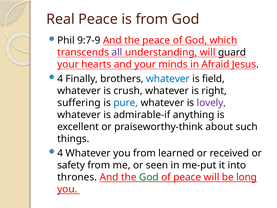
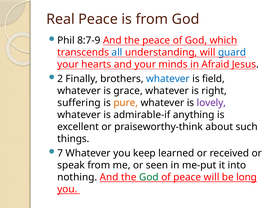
9:7-9: 9:7-9 -> 8:7-9
all colour: purple -> blue
guard colour: black -> blue
4 at (60, 79): 4 -> 2
crush: crush -> grace
pure colour: blue -> orange
4 at (60, 153): 4 -> 7
you from: from -> keep
safety: safety -> speak
thrones: thrones -> nothing
